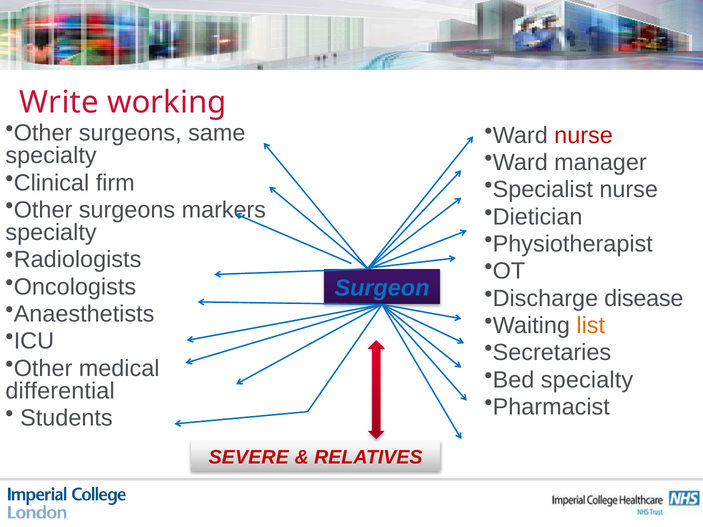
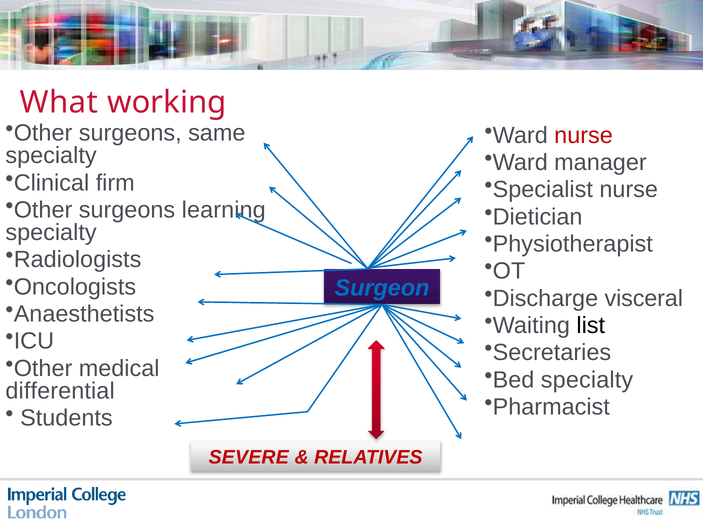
Write: Write -> What
markers: markers -> learning
disease: disease -> visceral
list colour: orange -> black
